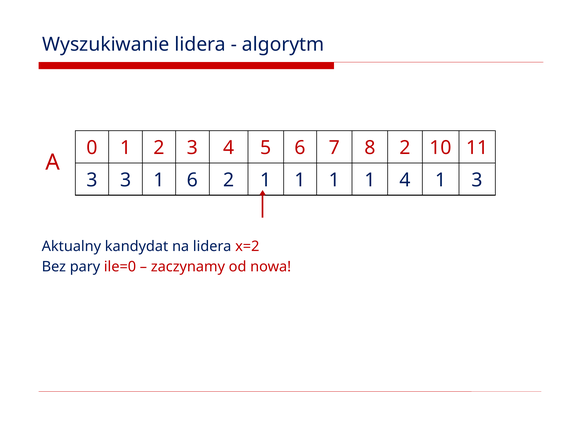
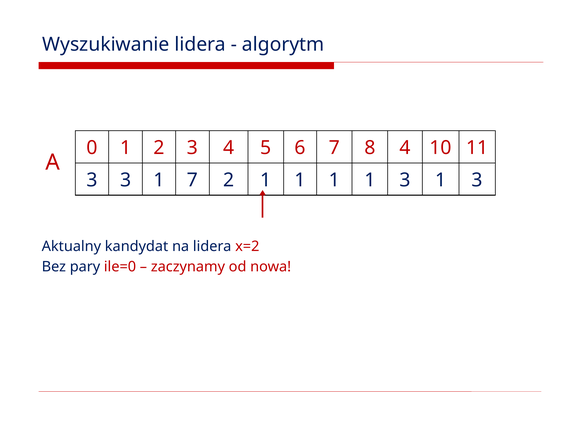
8 2: 2 -> 4
1 6: 6 -> 7
1 1 4: 4 -> 3
